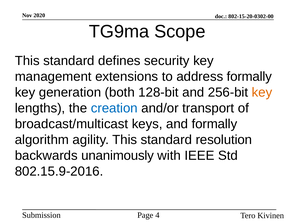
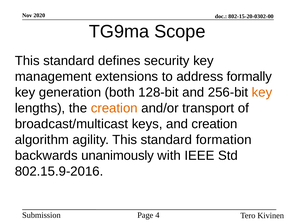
creation at (114, 108) colour: blue -> orange
and formally: formally -> creation
resolution: resolution -> formation
